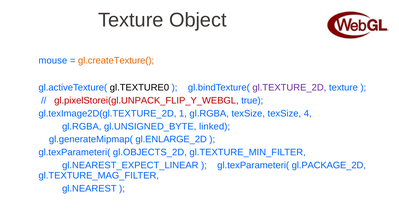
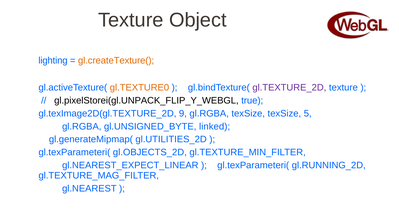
mouse: mouse -> lighting
gl.TEXTURE0 colour: black -> orange
gl.pixelStorei(gl.UNPACK_FLIP_Y_WEBGL colour: red -> black
1: 1 -> 9
4: 4 -> 5
gl.ENLARGE_2D: gl.ENLARGE_2D -> gl.UTILITIES_2D
gl.PACKAGE_2D: gl.PACKAGE_2D -> gl.RUNNING_2D
